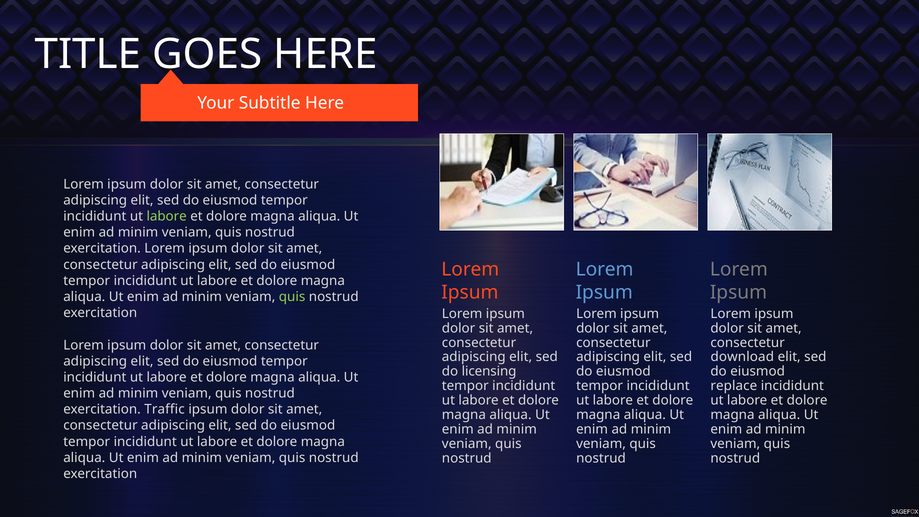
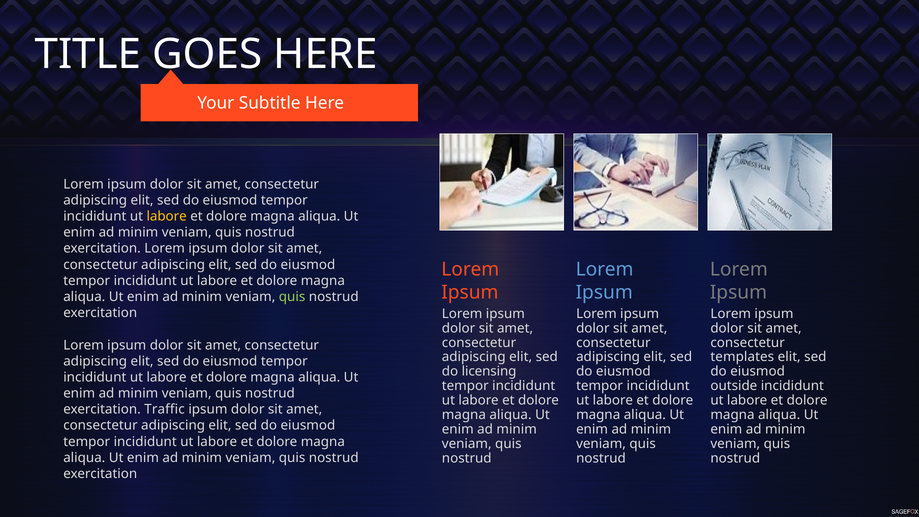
labore at (167, 216) colour: light green -> yellow
download: download -> templates
replace: replace -> outside
